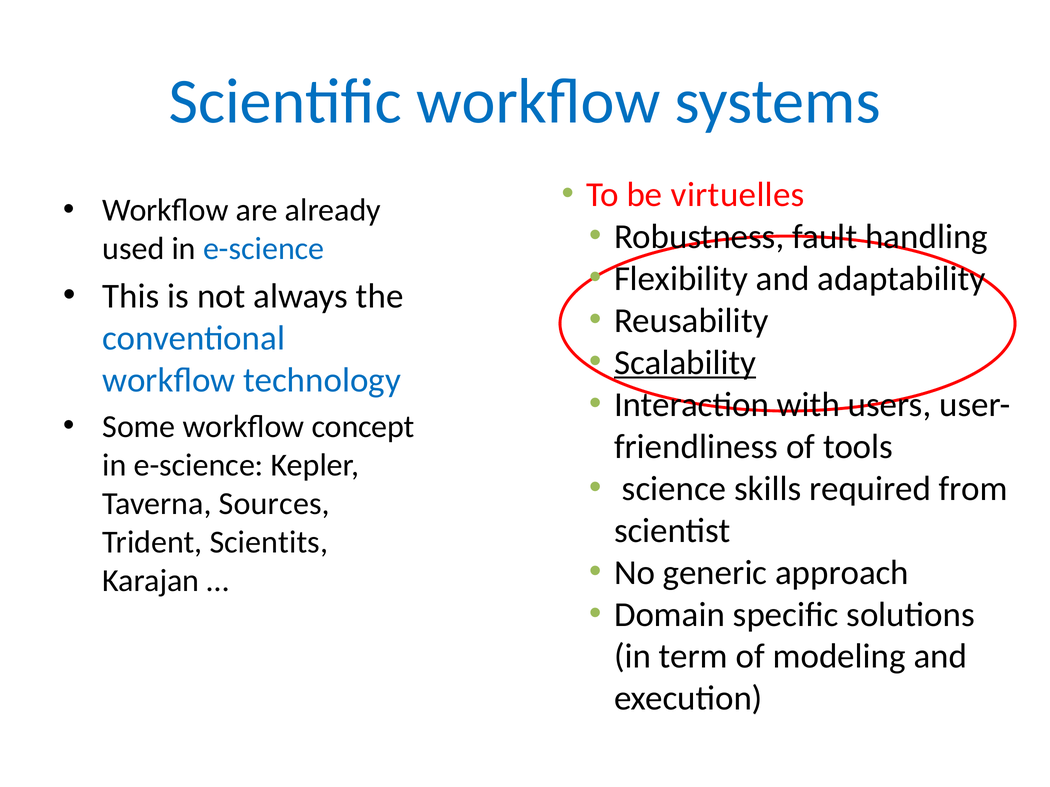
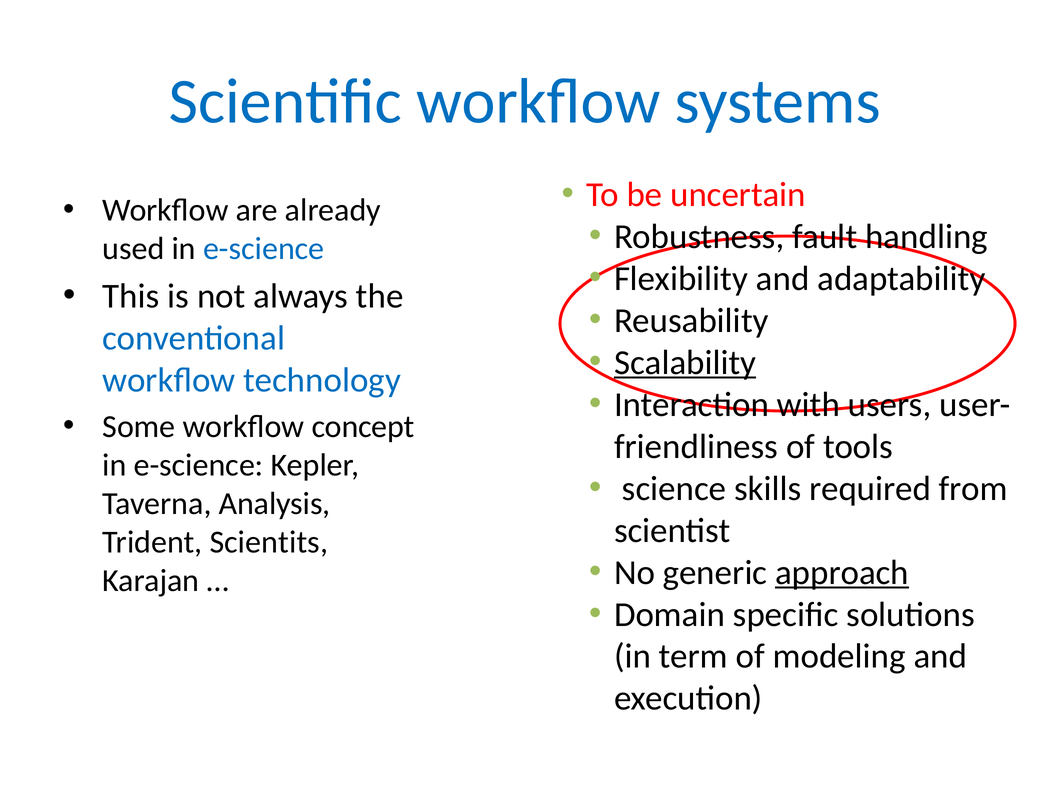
virtuelles: virtuelles -> uncertain
Sources: Sources -> Analysis
approach underline: none -> present
